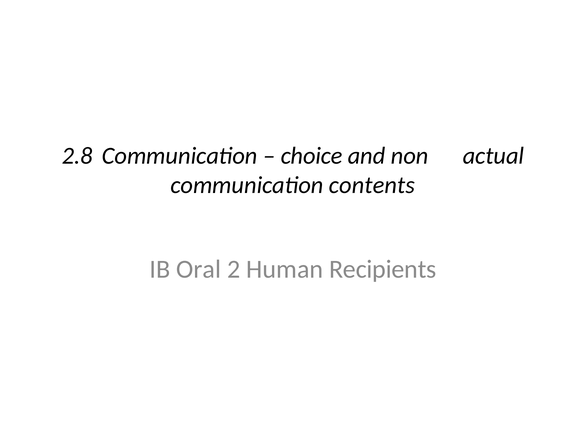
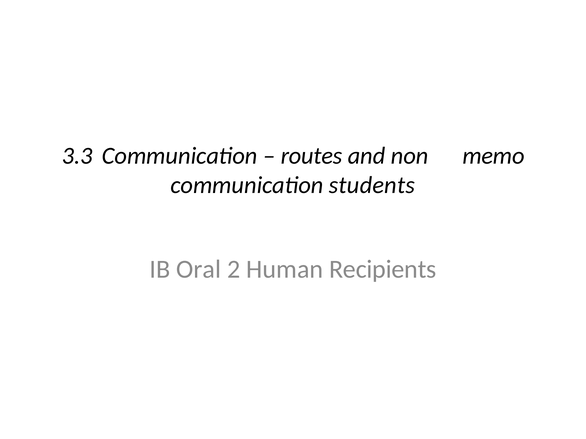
2.8: 2.8 -> 3.3
choice: choice -> routes
actual: actual -> memo
contents: contents -> students
